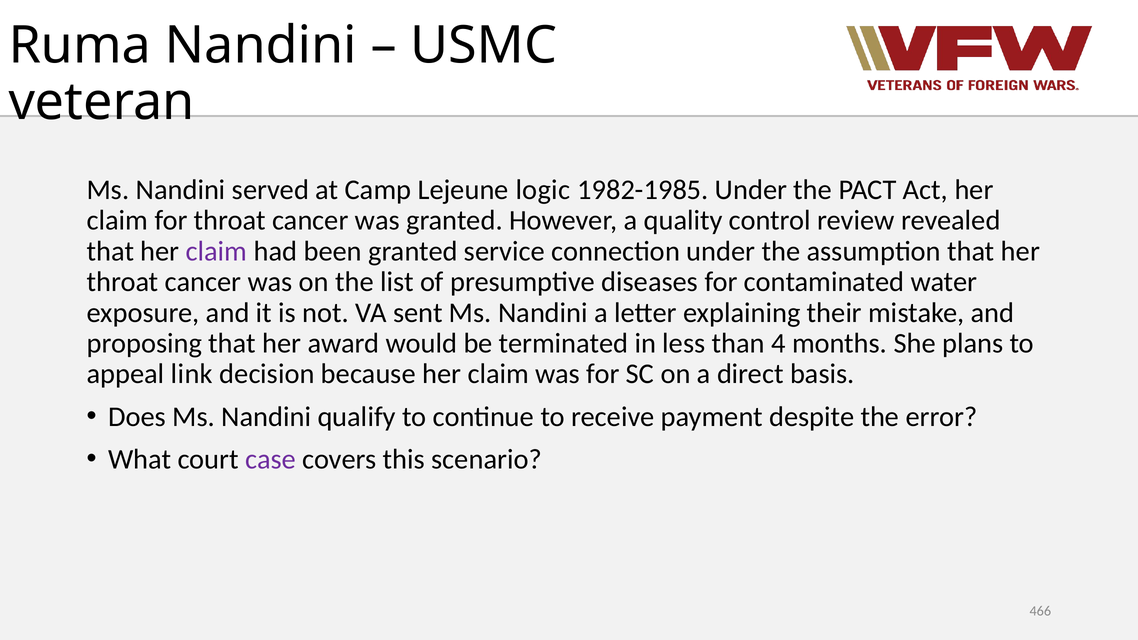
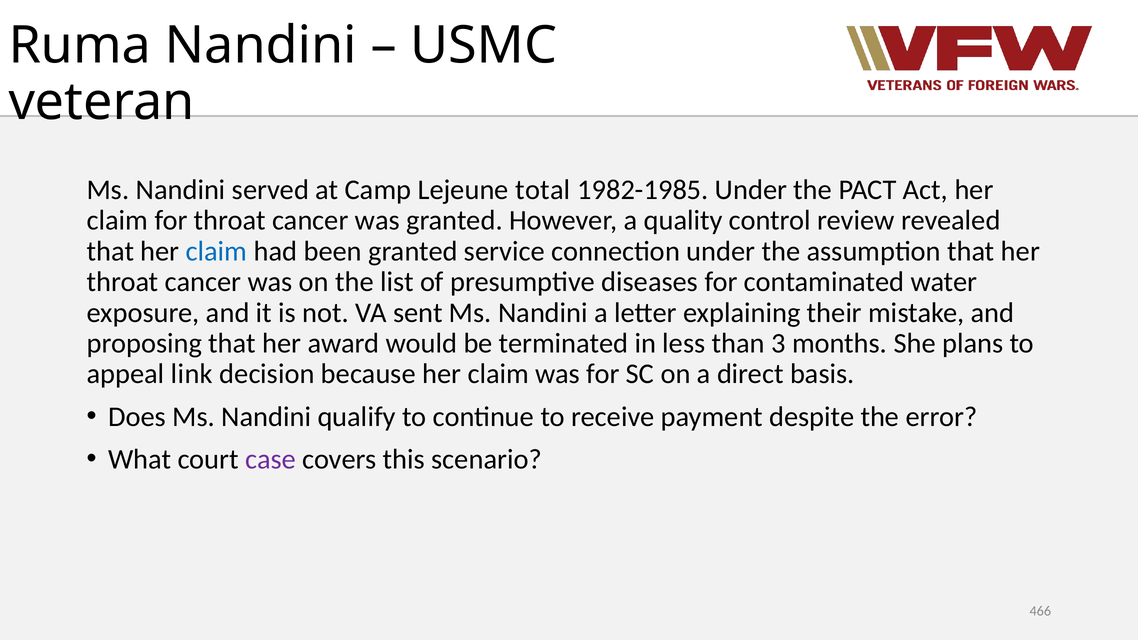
logic: logic -> total
claim at (217, 251) colour: purple -> blue
4: 4 -> 3
